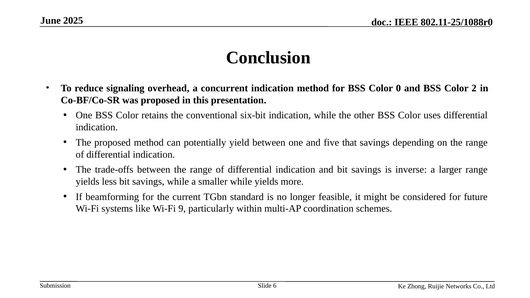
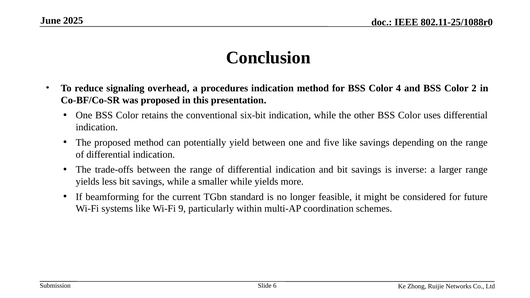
concurrent: concurrent -> procedures
0: 0 -> 4
five that: that -> like
